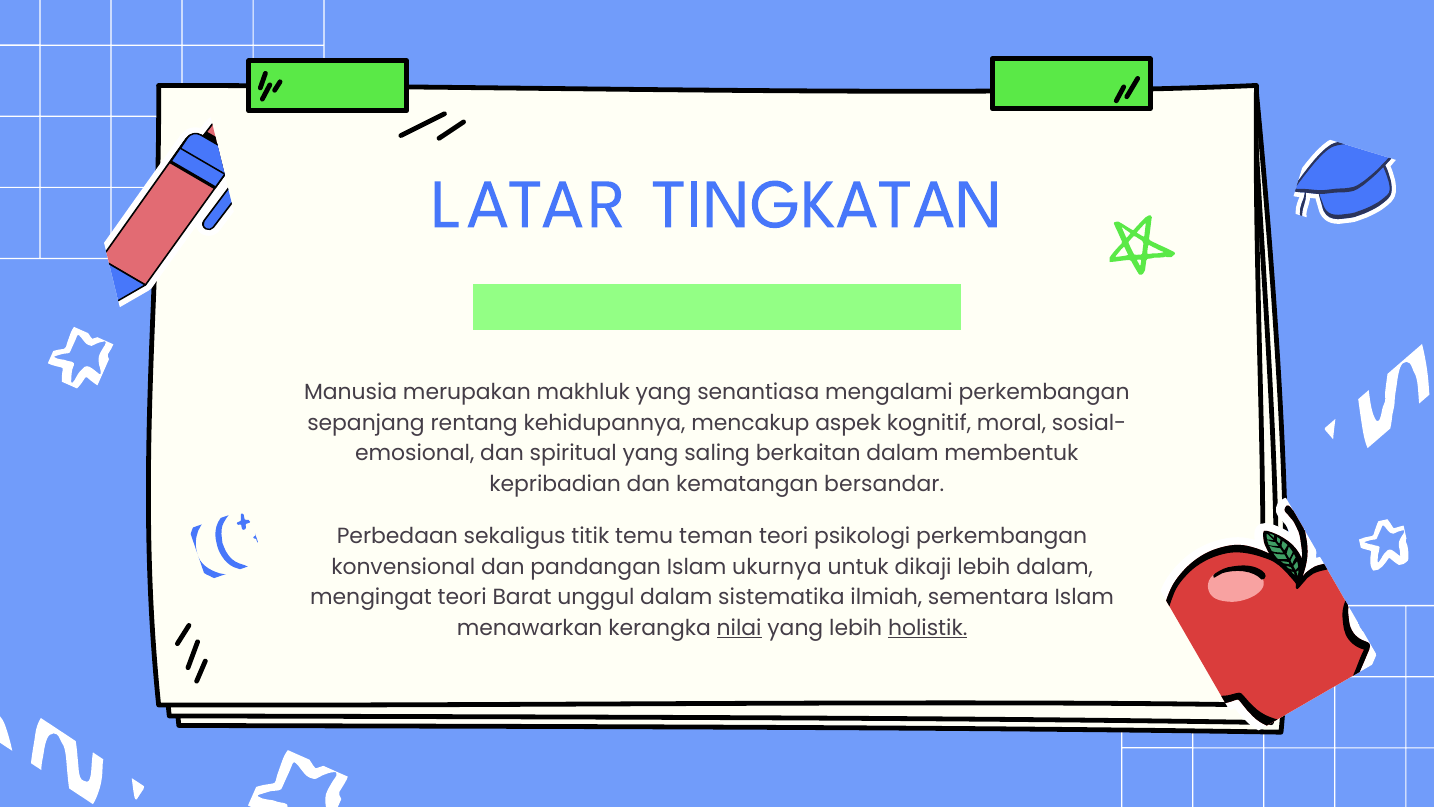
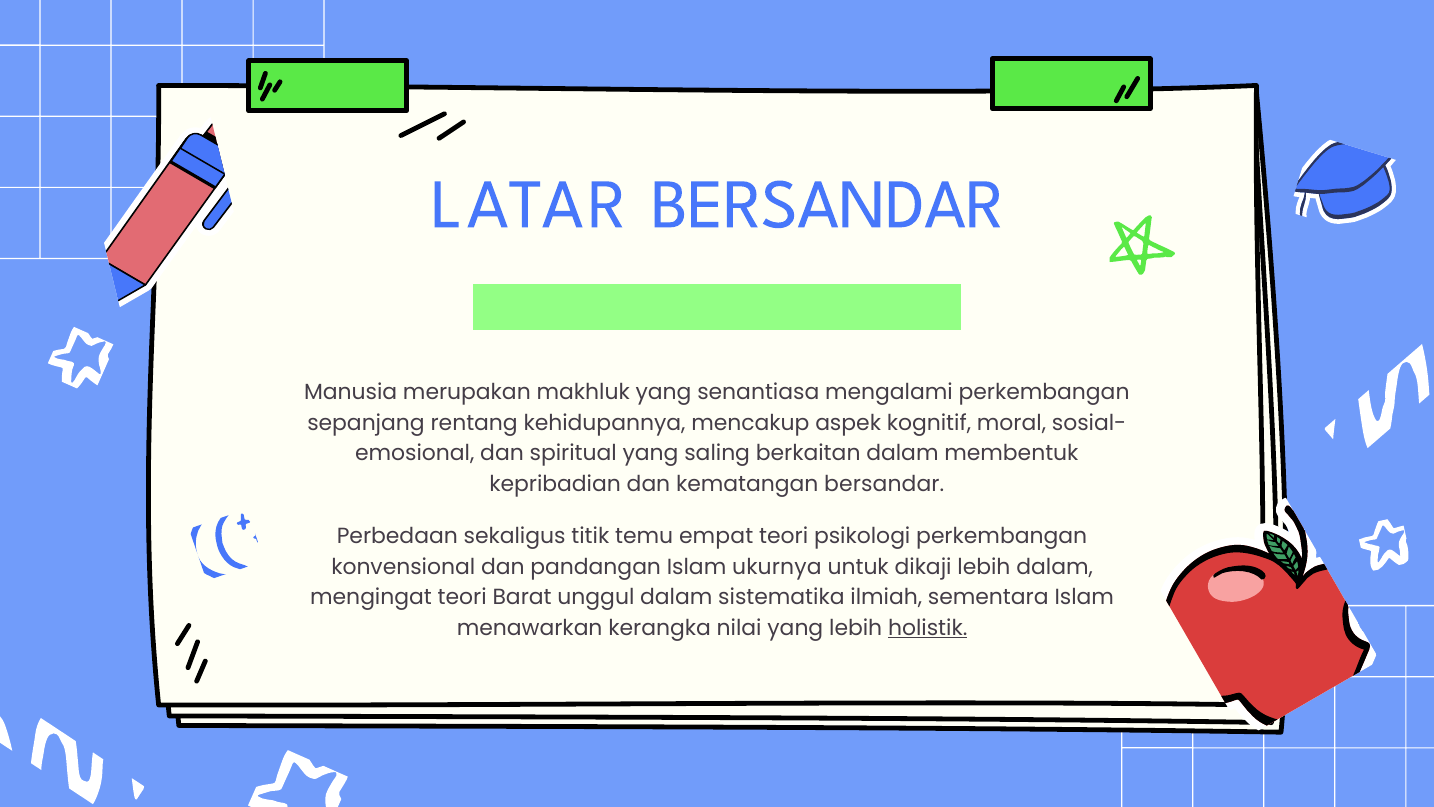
LATAR TINGKATAN: TINGKATAN -> BERSANDAR
teman: teman -> empat
nilai underline: present -> none
